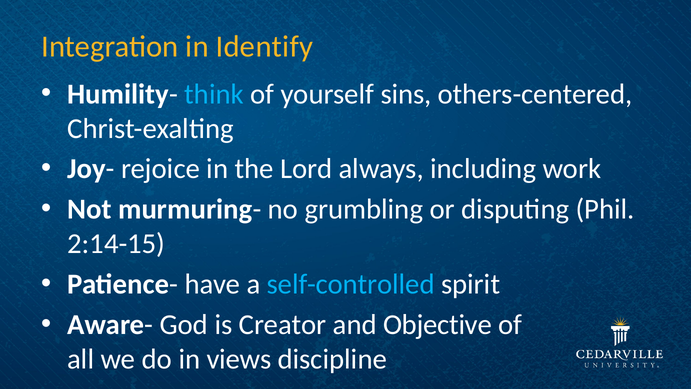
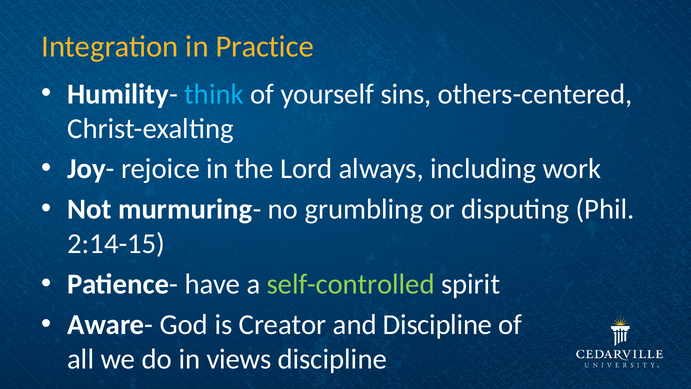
Identify: Identify -> Practice
self-controlled colour: light blue -> light green
and Objective: Objective -> Discipline
